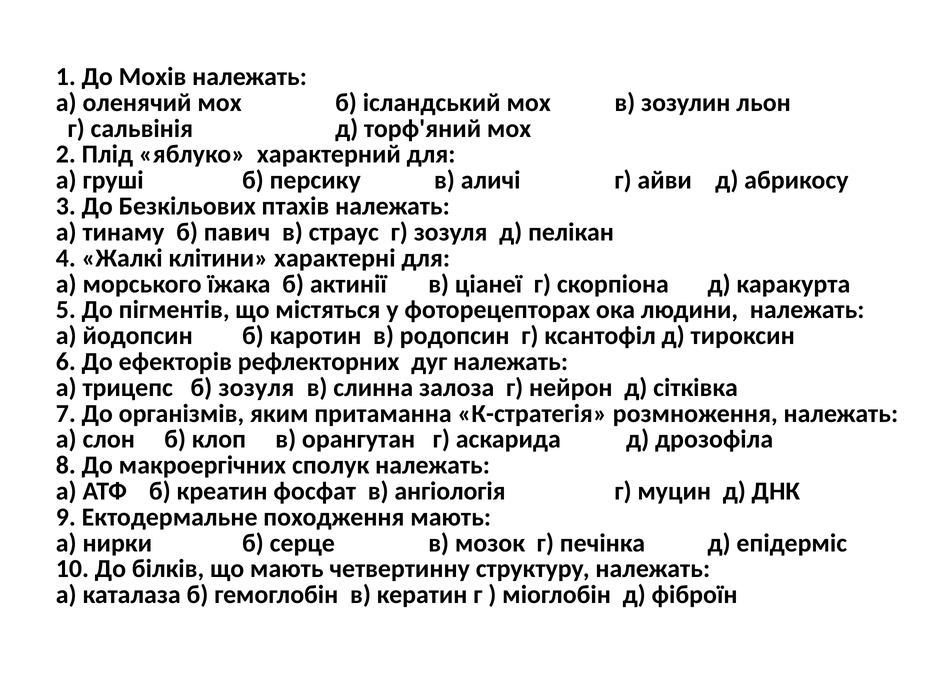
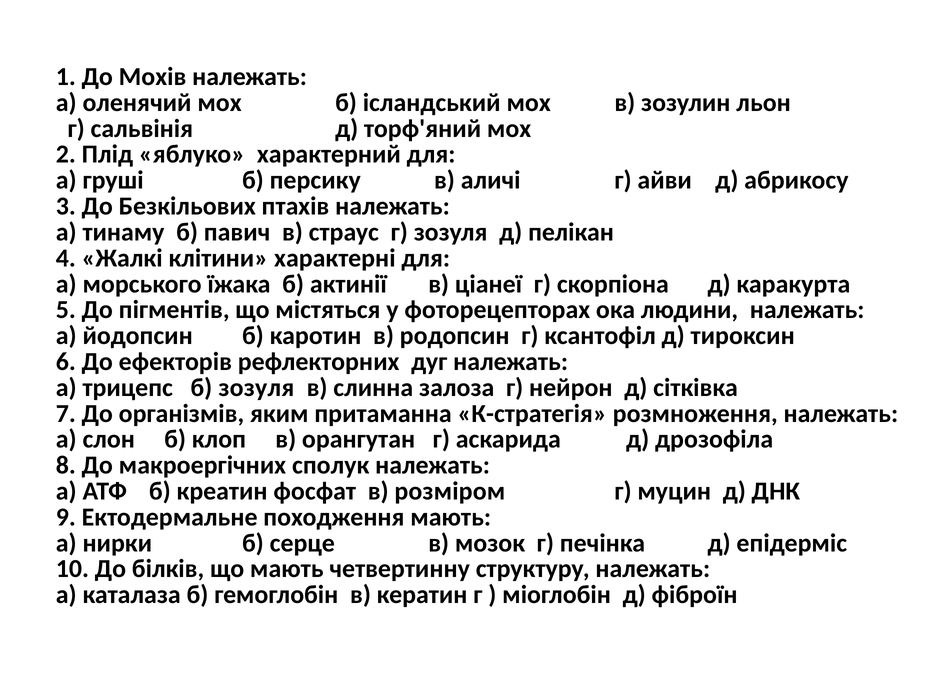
ангіологія: ангіологія -> розміром
